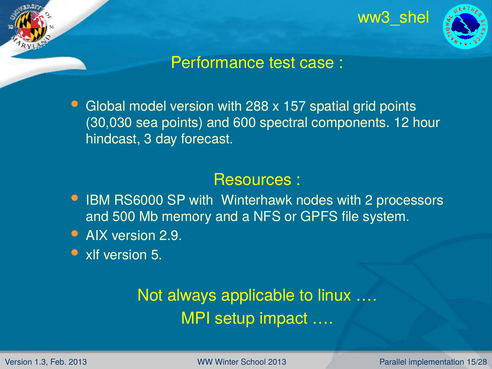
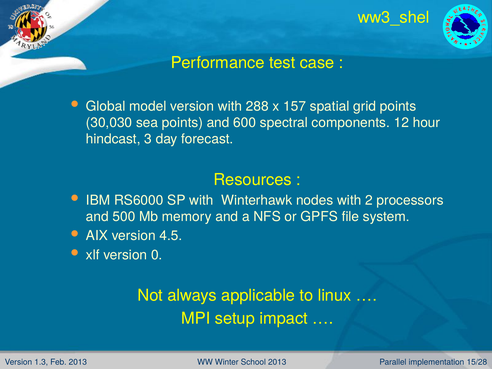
2.9: 2.9 -> 4.5
5: 5 -> 0
